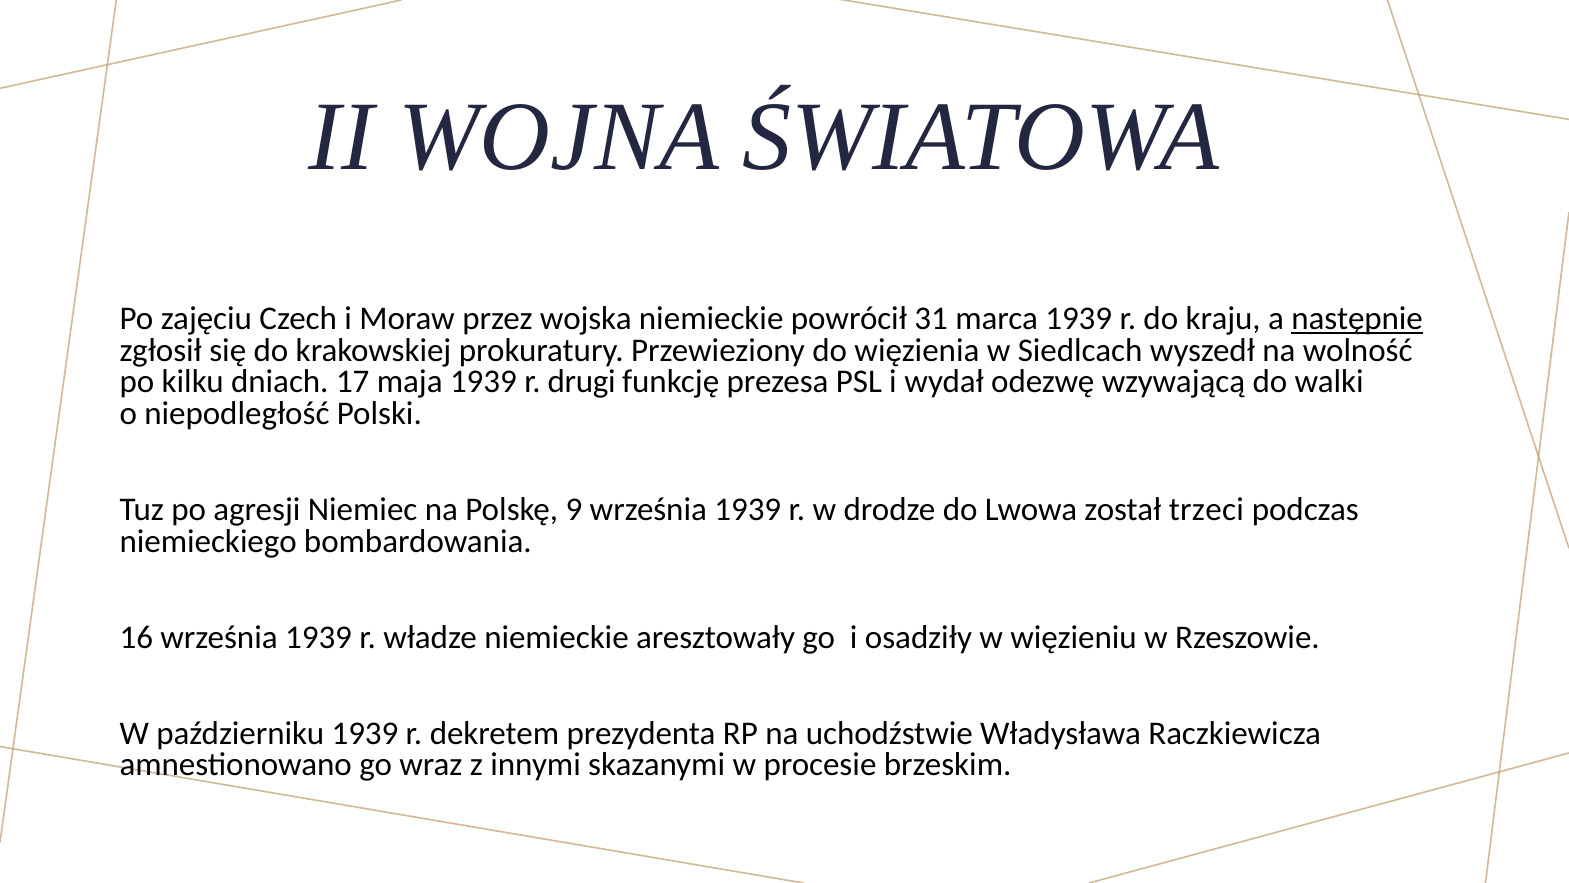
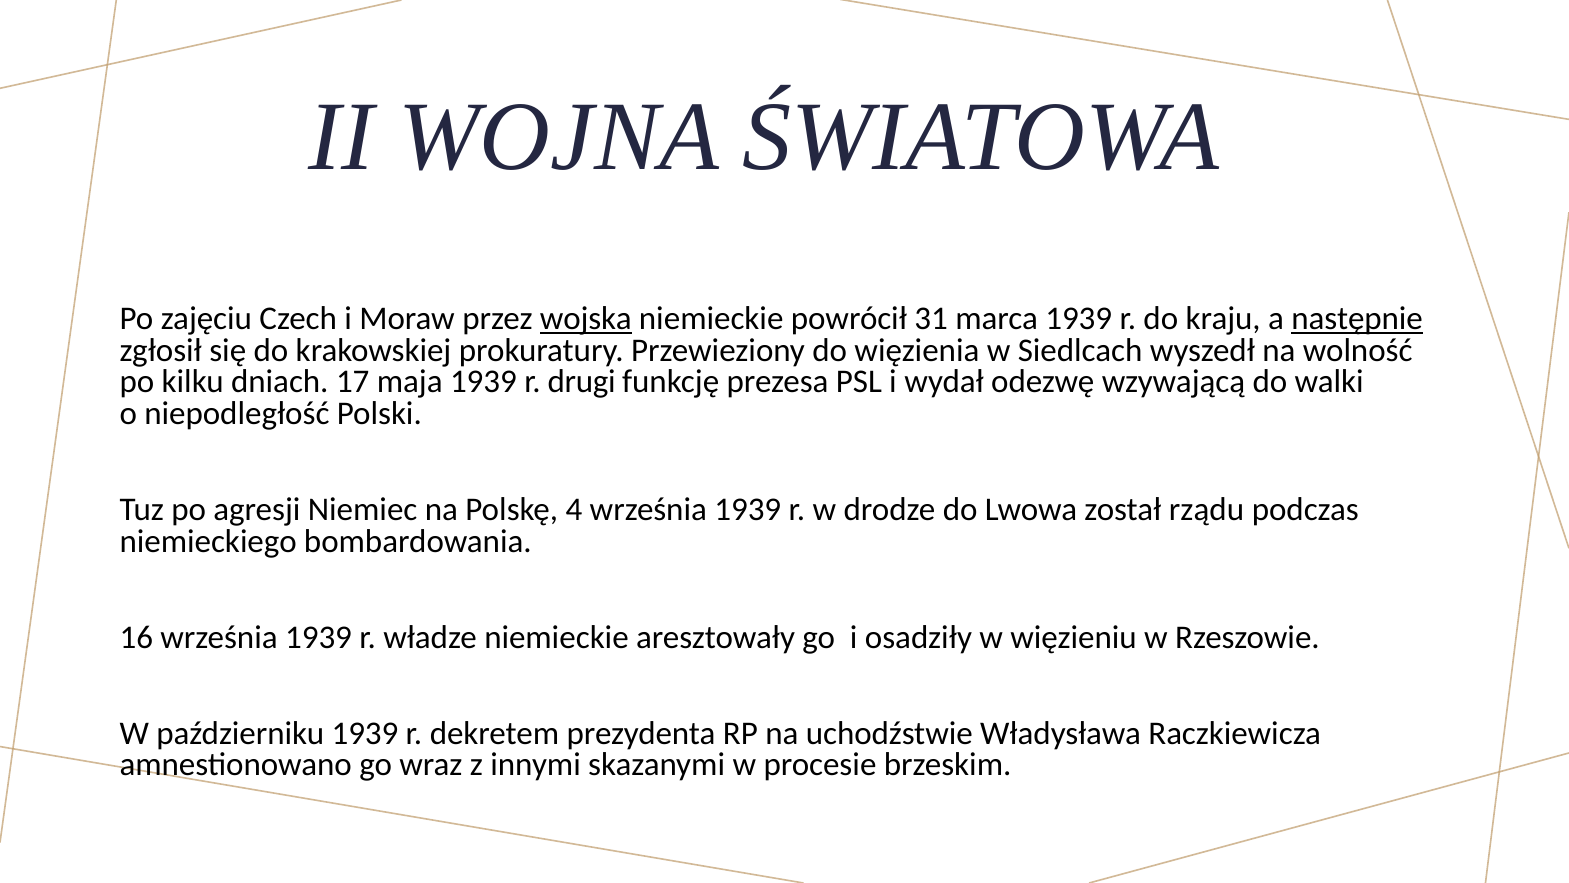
wojska underline: none -> present
9: 9 -> 4
trzeci: trzeci -> rządu
